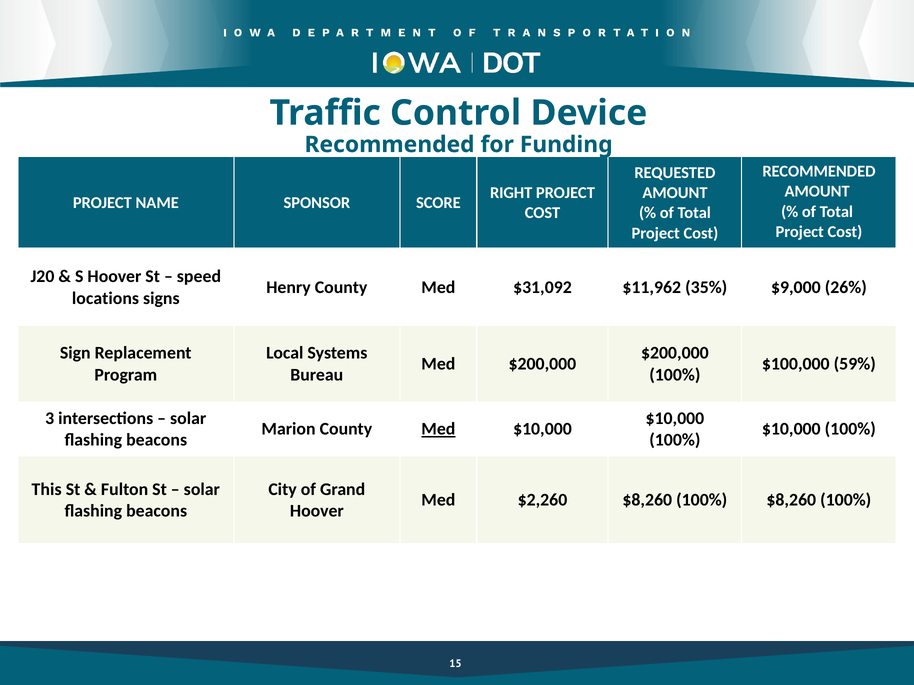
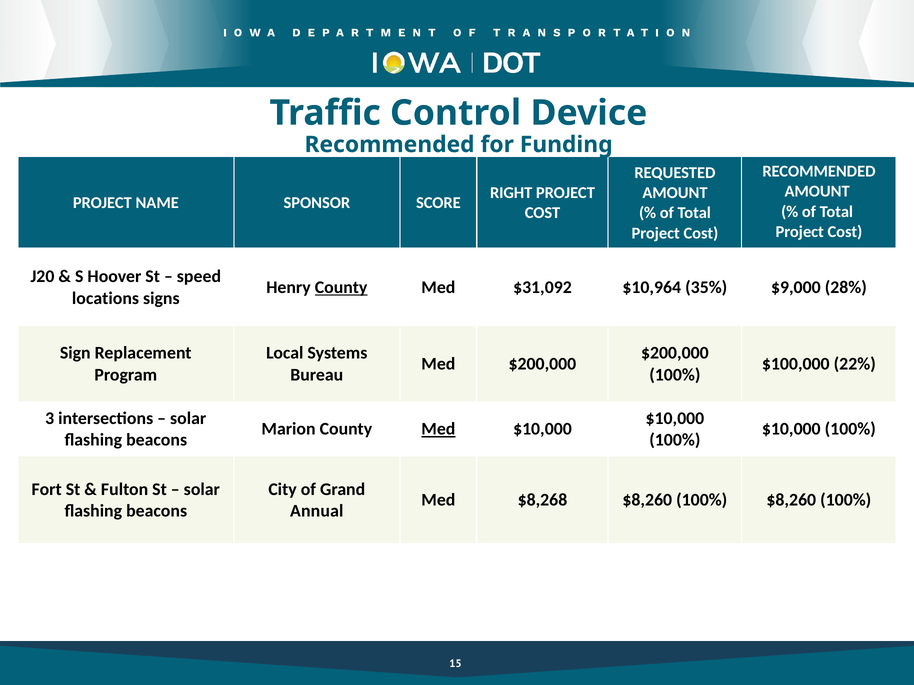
County at (341, 288) underline: none -> present
$11,962: $11,962 -> $10,964
26%: 26% -> 28%
59%: 59% -> 22%
This: This -> Fort
$2,260: $2,260 -> $8,268
Hoover at (317, 511): Hoover -> Annual
